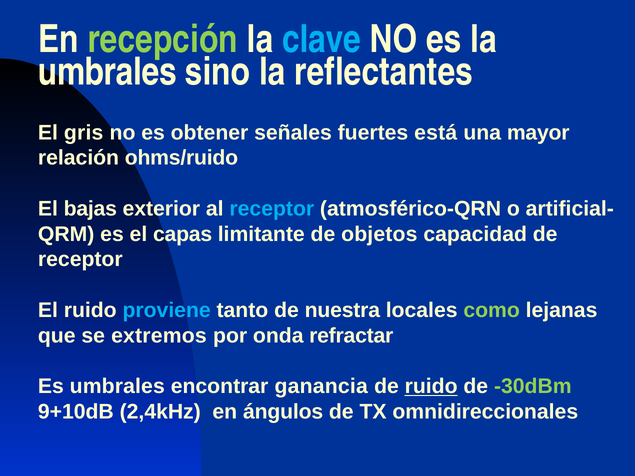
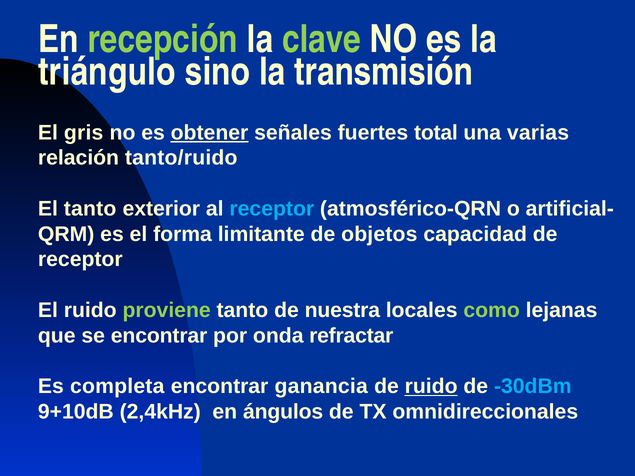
clave colour: light blue -> light green
umbrales at (107, 72): umbrales -> triángulo
reflectantes: reflectantes -> transmisión
obtener underline: none -> present
está: está -> total
mayor: mayor -> varias
ohms/ruido: ohms/ruido -> tanto/ruido
El bajas: bajas -> tanto
capas: capas -> forma
proviene colour: light blue -> light green
se extremos: extremos -> encontrar
Es umbrales: umbrales -> completa
-30dBm colour: light green -> light blue
